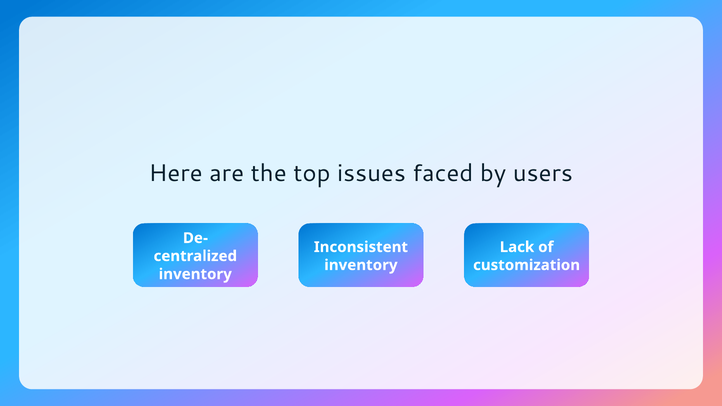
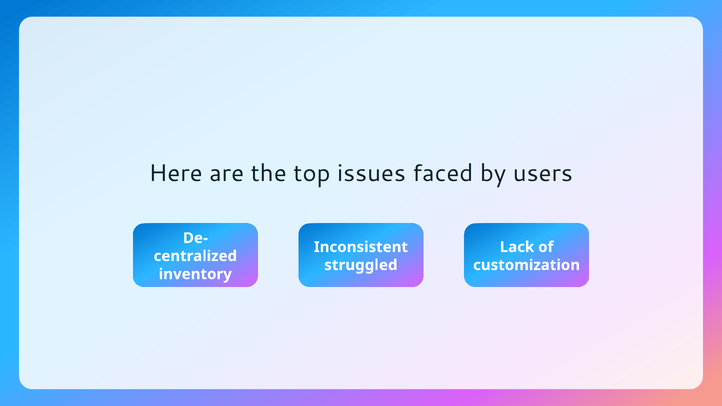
inventory at (361, 265): inventory -> struggled
